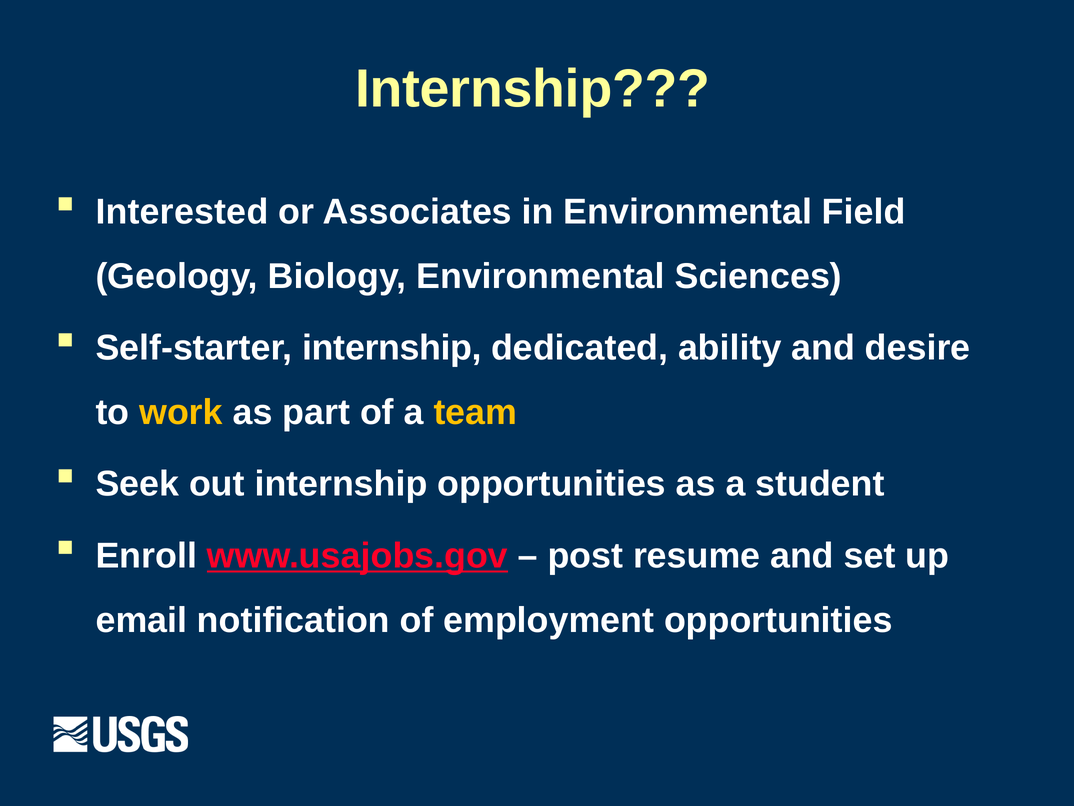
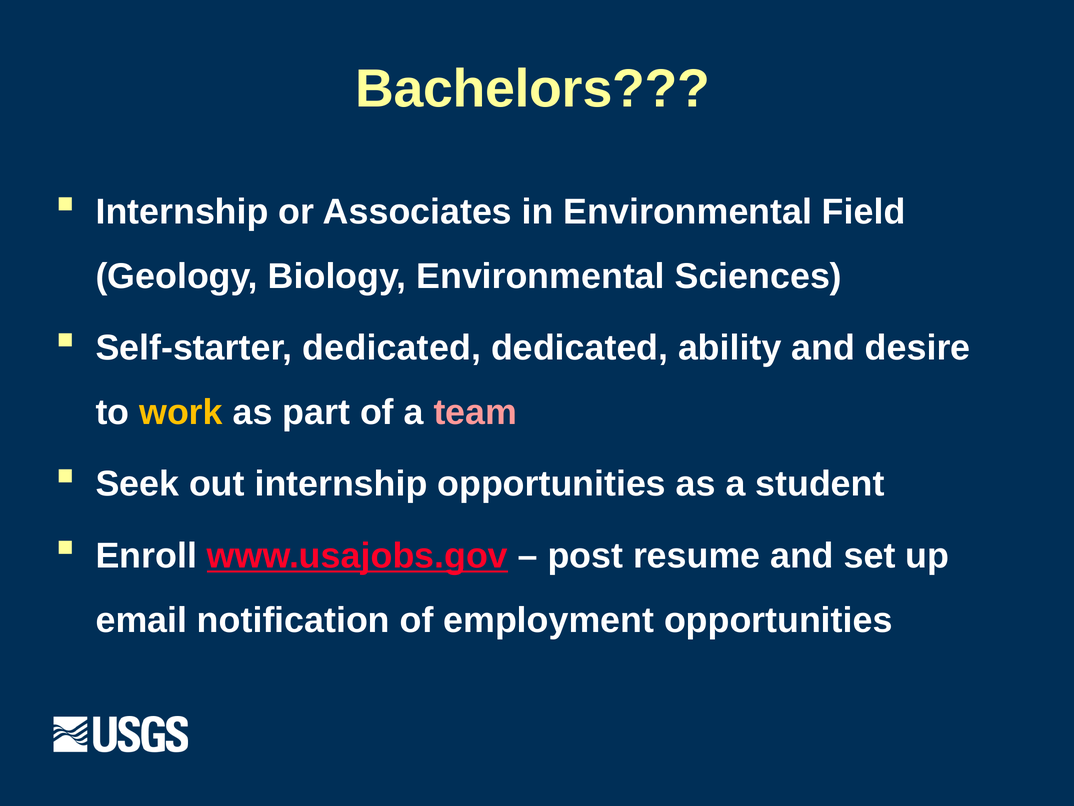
Internship at (532, 89): Internship -> Bachelors
Interested at (182, 212): Interested -> Internship
Self-starter internship: internship -> dedicated
team colour: yellow -> pink
